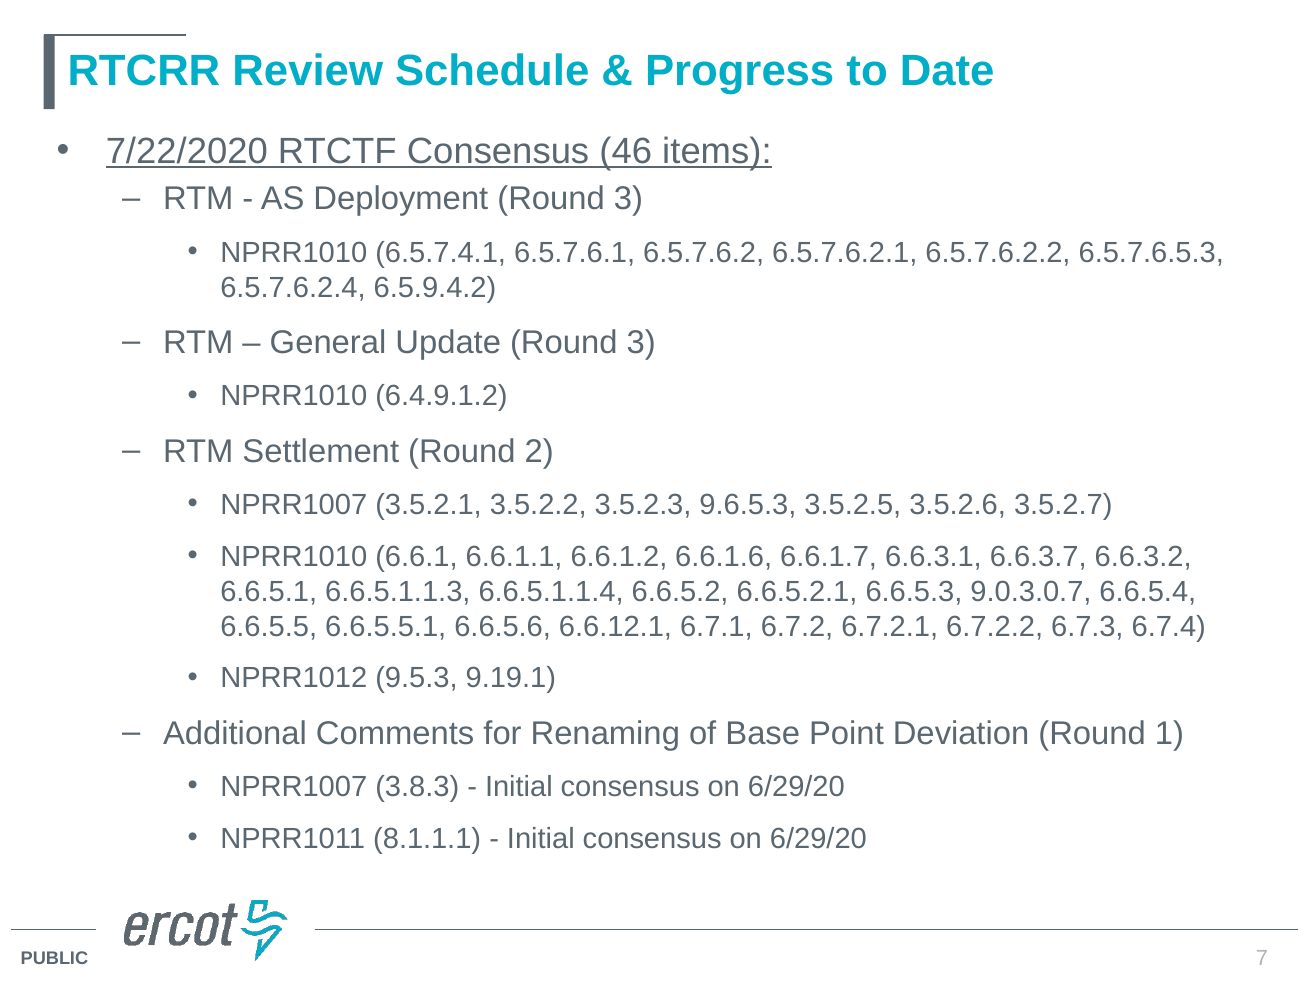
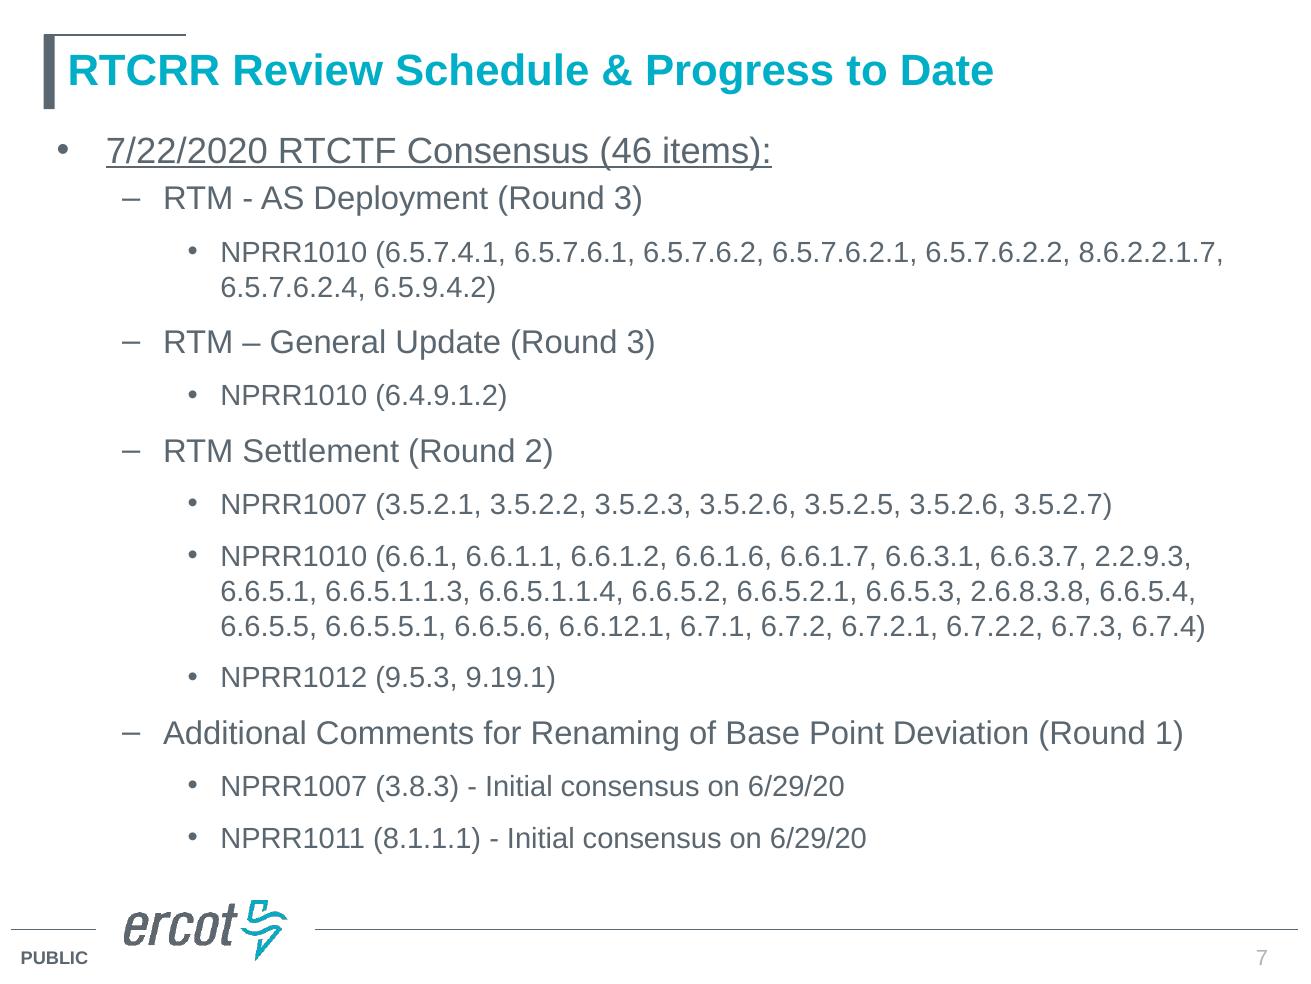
6.5.7.6.5.3: 6.5.7.6.5.3 -> 8.6.2.2.1.7
3.5.2.3 9.6.5.3: 9.6.5.3 -> 3.5.2.6
6.6.3.2: 6.6.3.2 -> 2.2.9.3
9.0.3.0.7: 9.0.3.0.7 -> 2.6.8.3.8
